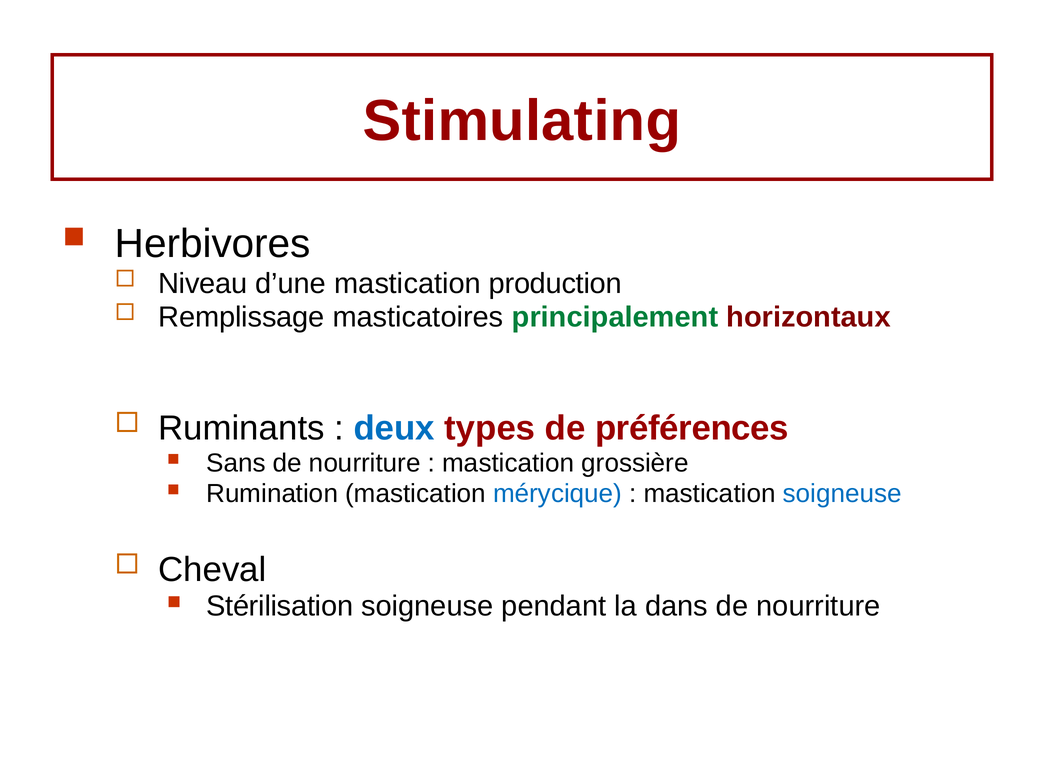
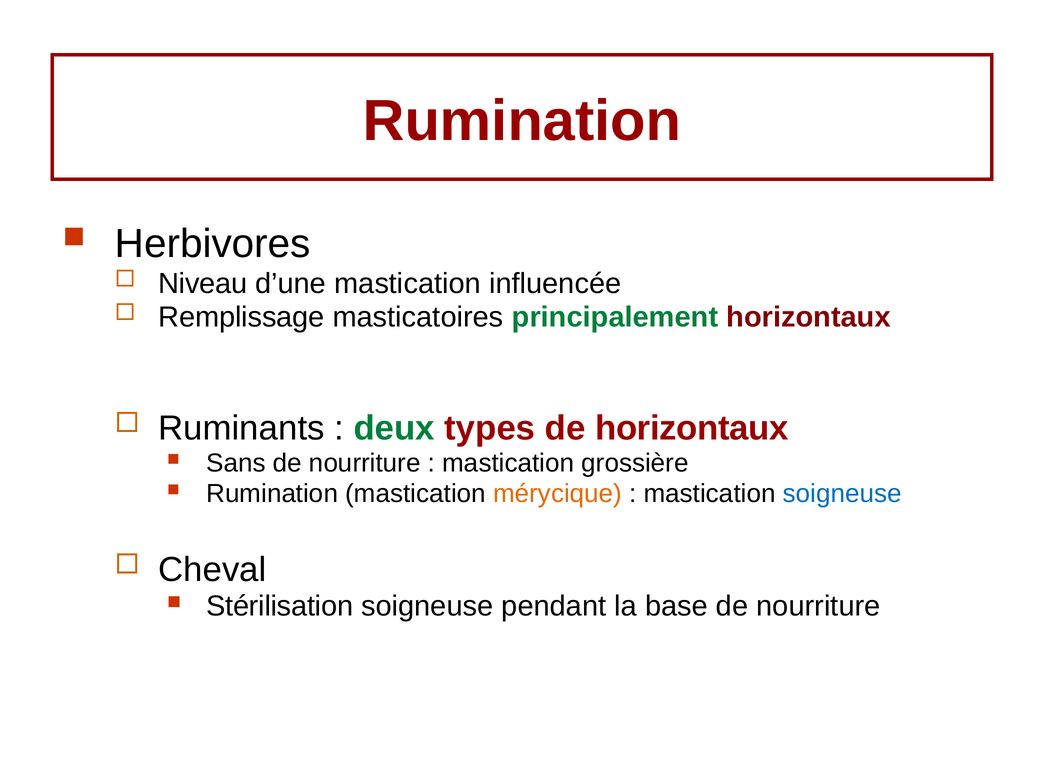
Stimulating at (522, 121): Stimulating -> Rumination
production: production -> influencée
deux colour: blue -> green
de préférences: préférences -> horizontaux
mérycique colour: blue -> orange
dans: dans -> base
